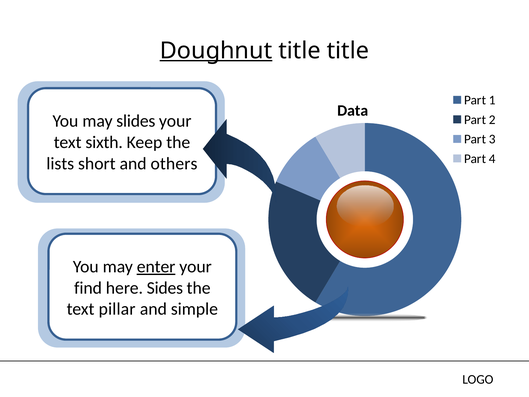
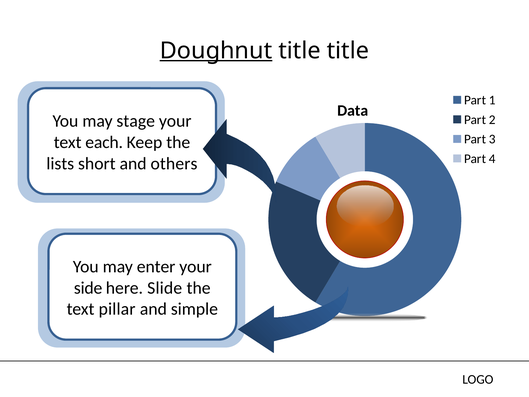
slides: slides -> stage
sixth: sixth -> each
enter underline: present -> none
find: find -> side
Sides: Sides -> Slide
